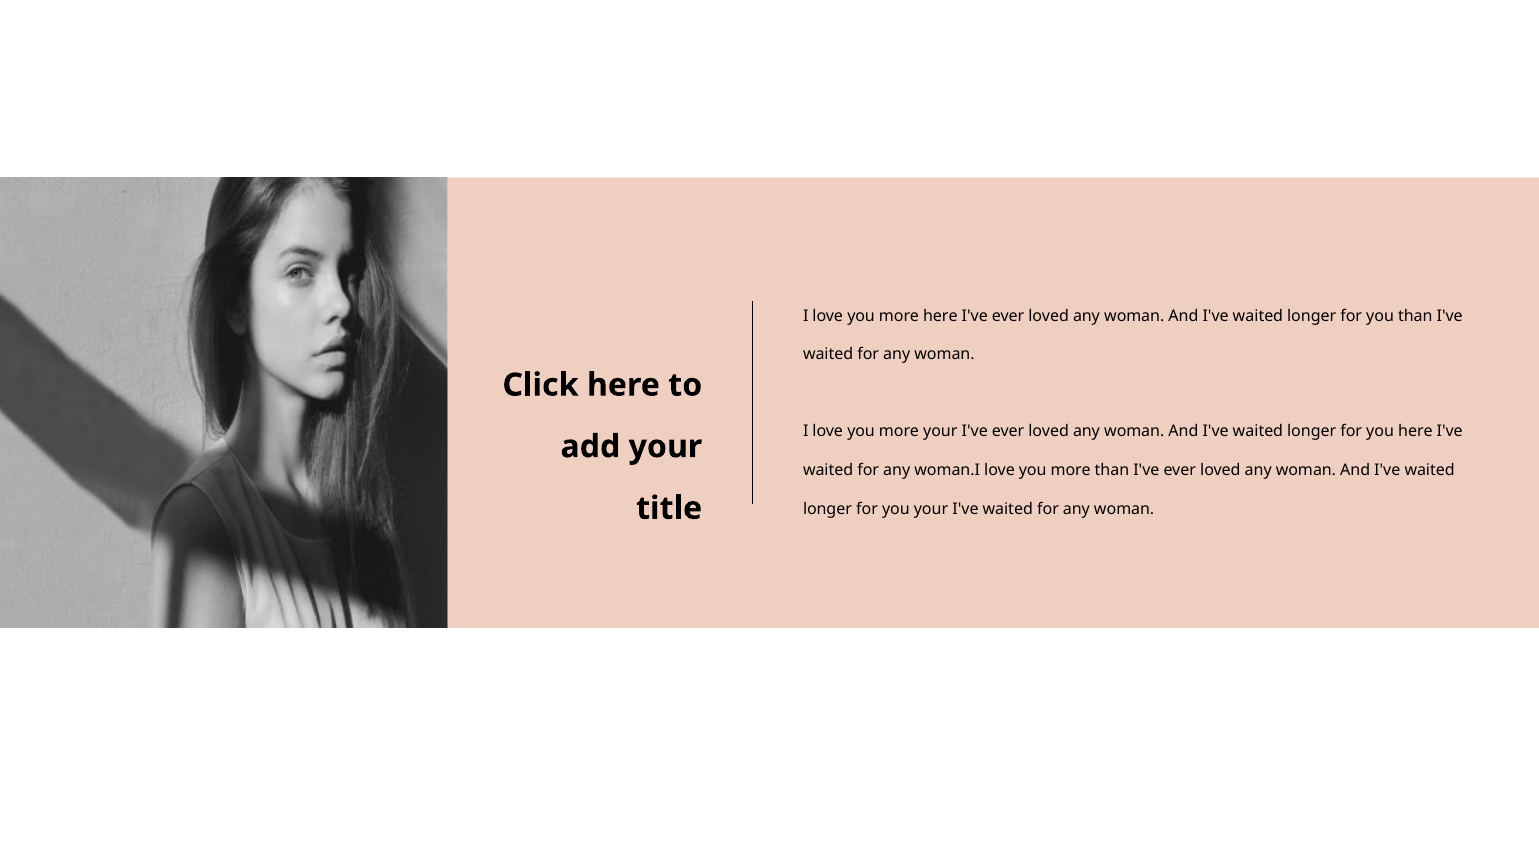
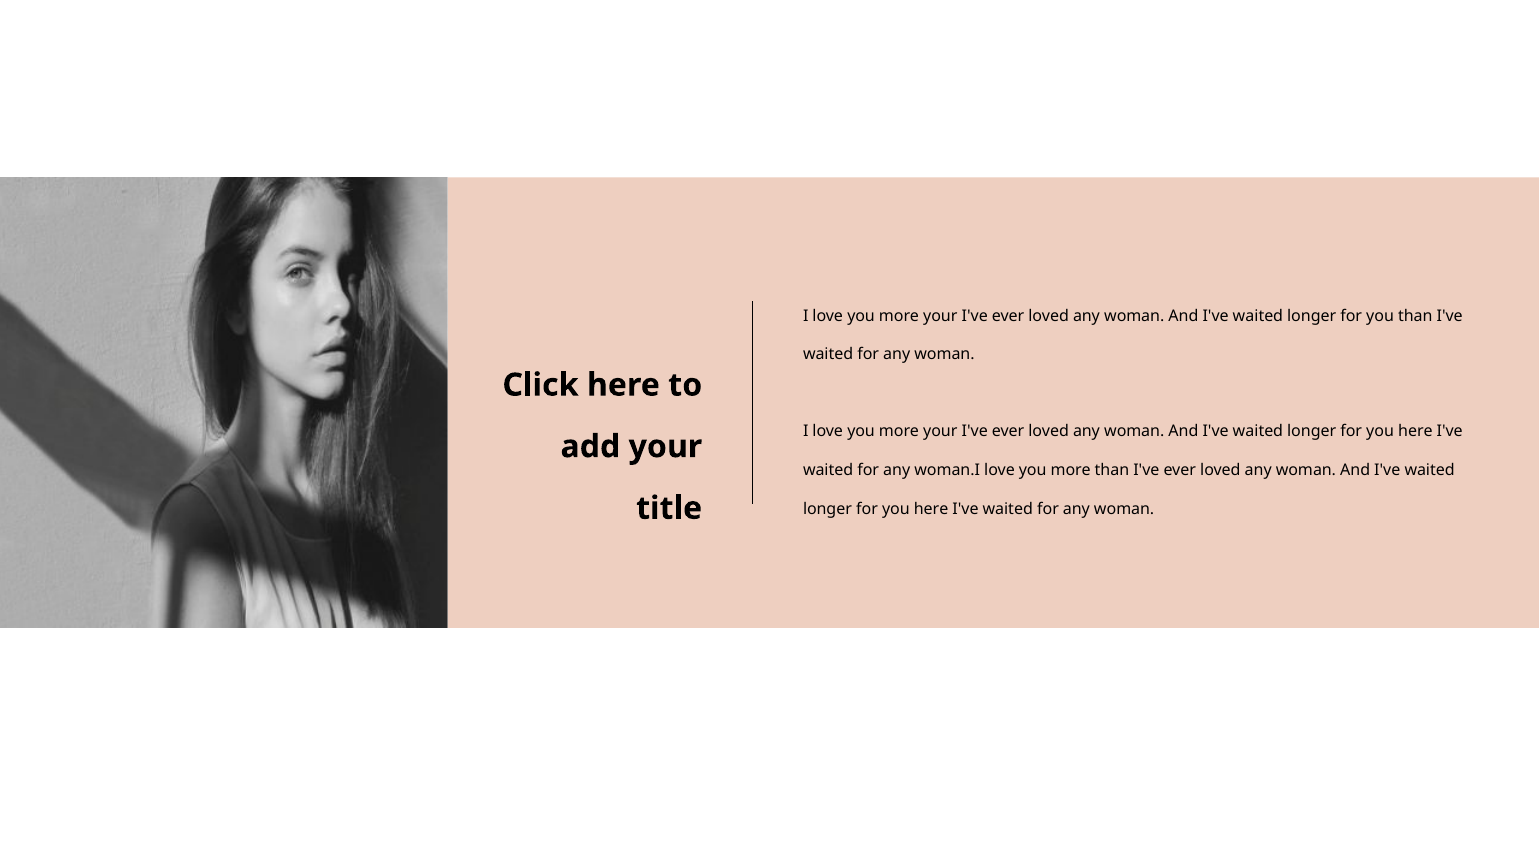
here at (940, 316): here -> your
your at (931, 509): your -> here
